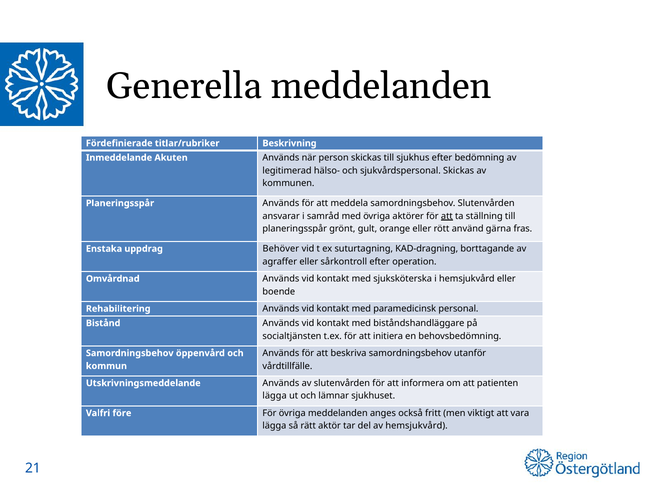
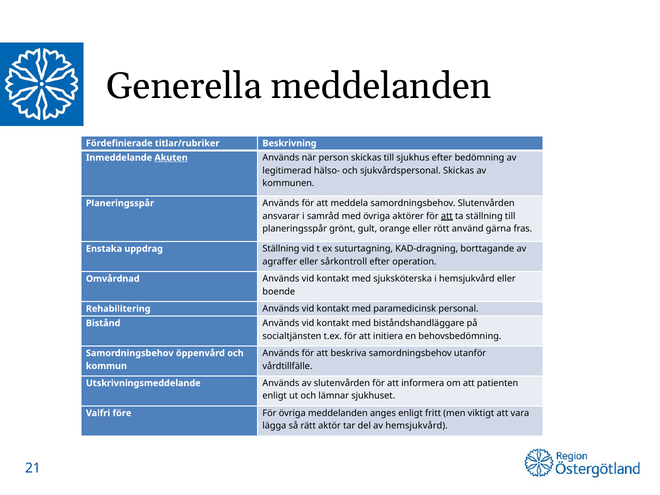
Akuten underline: none -> present
uppdrag Behöver: Behöver -> Ställning
lägga at (275, 396): lägga -> enligt
anges också: också -> enligt
